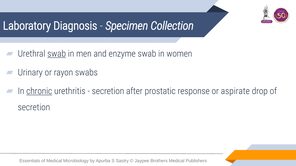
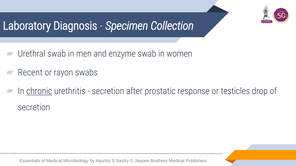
swab at (57, 54) underline: present -> none
Urinary: Urinary -> Recent
aspirate: aspirate -> testicles
